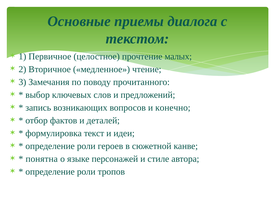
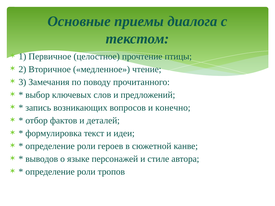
малых: малых -> птицы
понятна: понятна -> выводов
